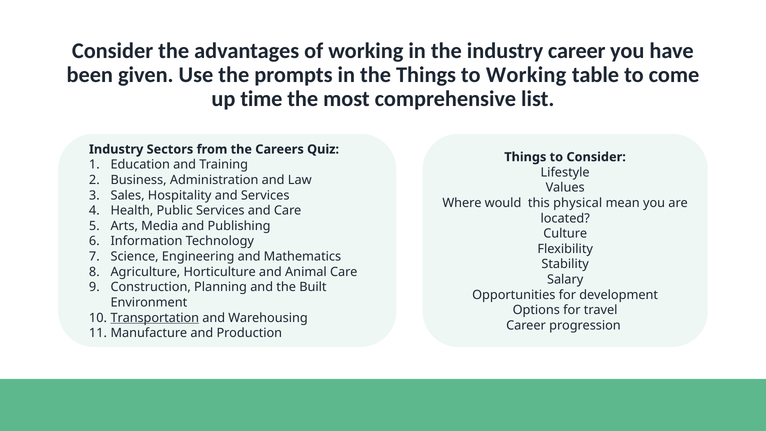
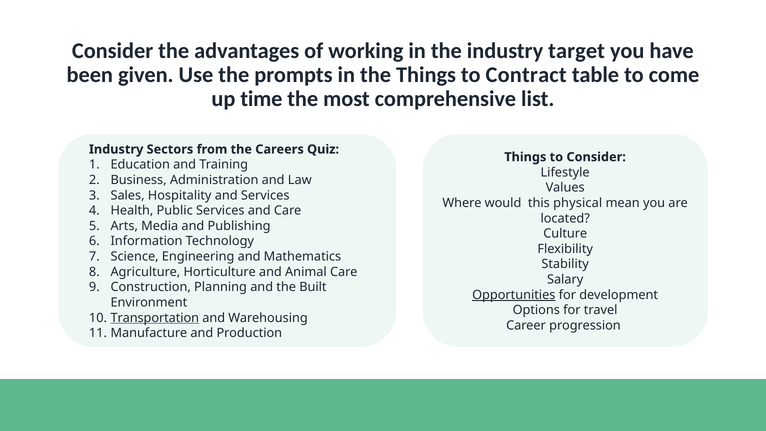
industry career: career -> target
to Working: Working -> Contract
Opportunities underline: none -> present
